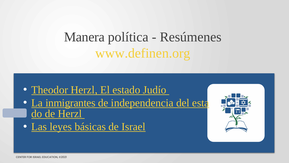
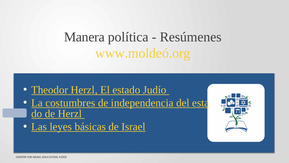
www.definen.org: www.definen.org -> www.moldeó.org
inmigrantes: inmigrantes -> costumbres
